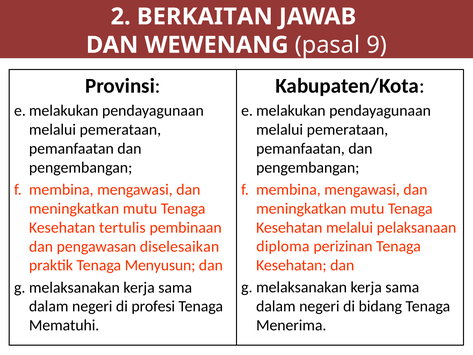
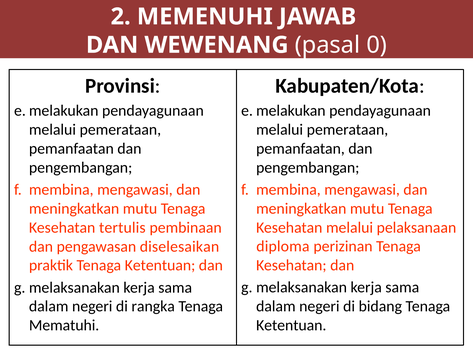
BERKAITAN: BERKAITAN -> MEMENUHI
9: 9 -> 0
praktik Tenaga Menyusun: Menyusun -> Ketentuan
profesi: profesi -> rangka
Menerima at (291, 325): Menerima -> Ketentuan
